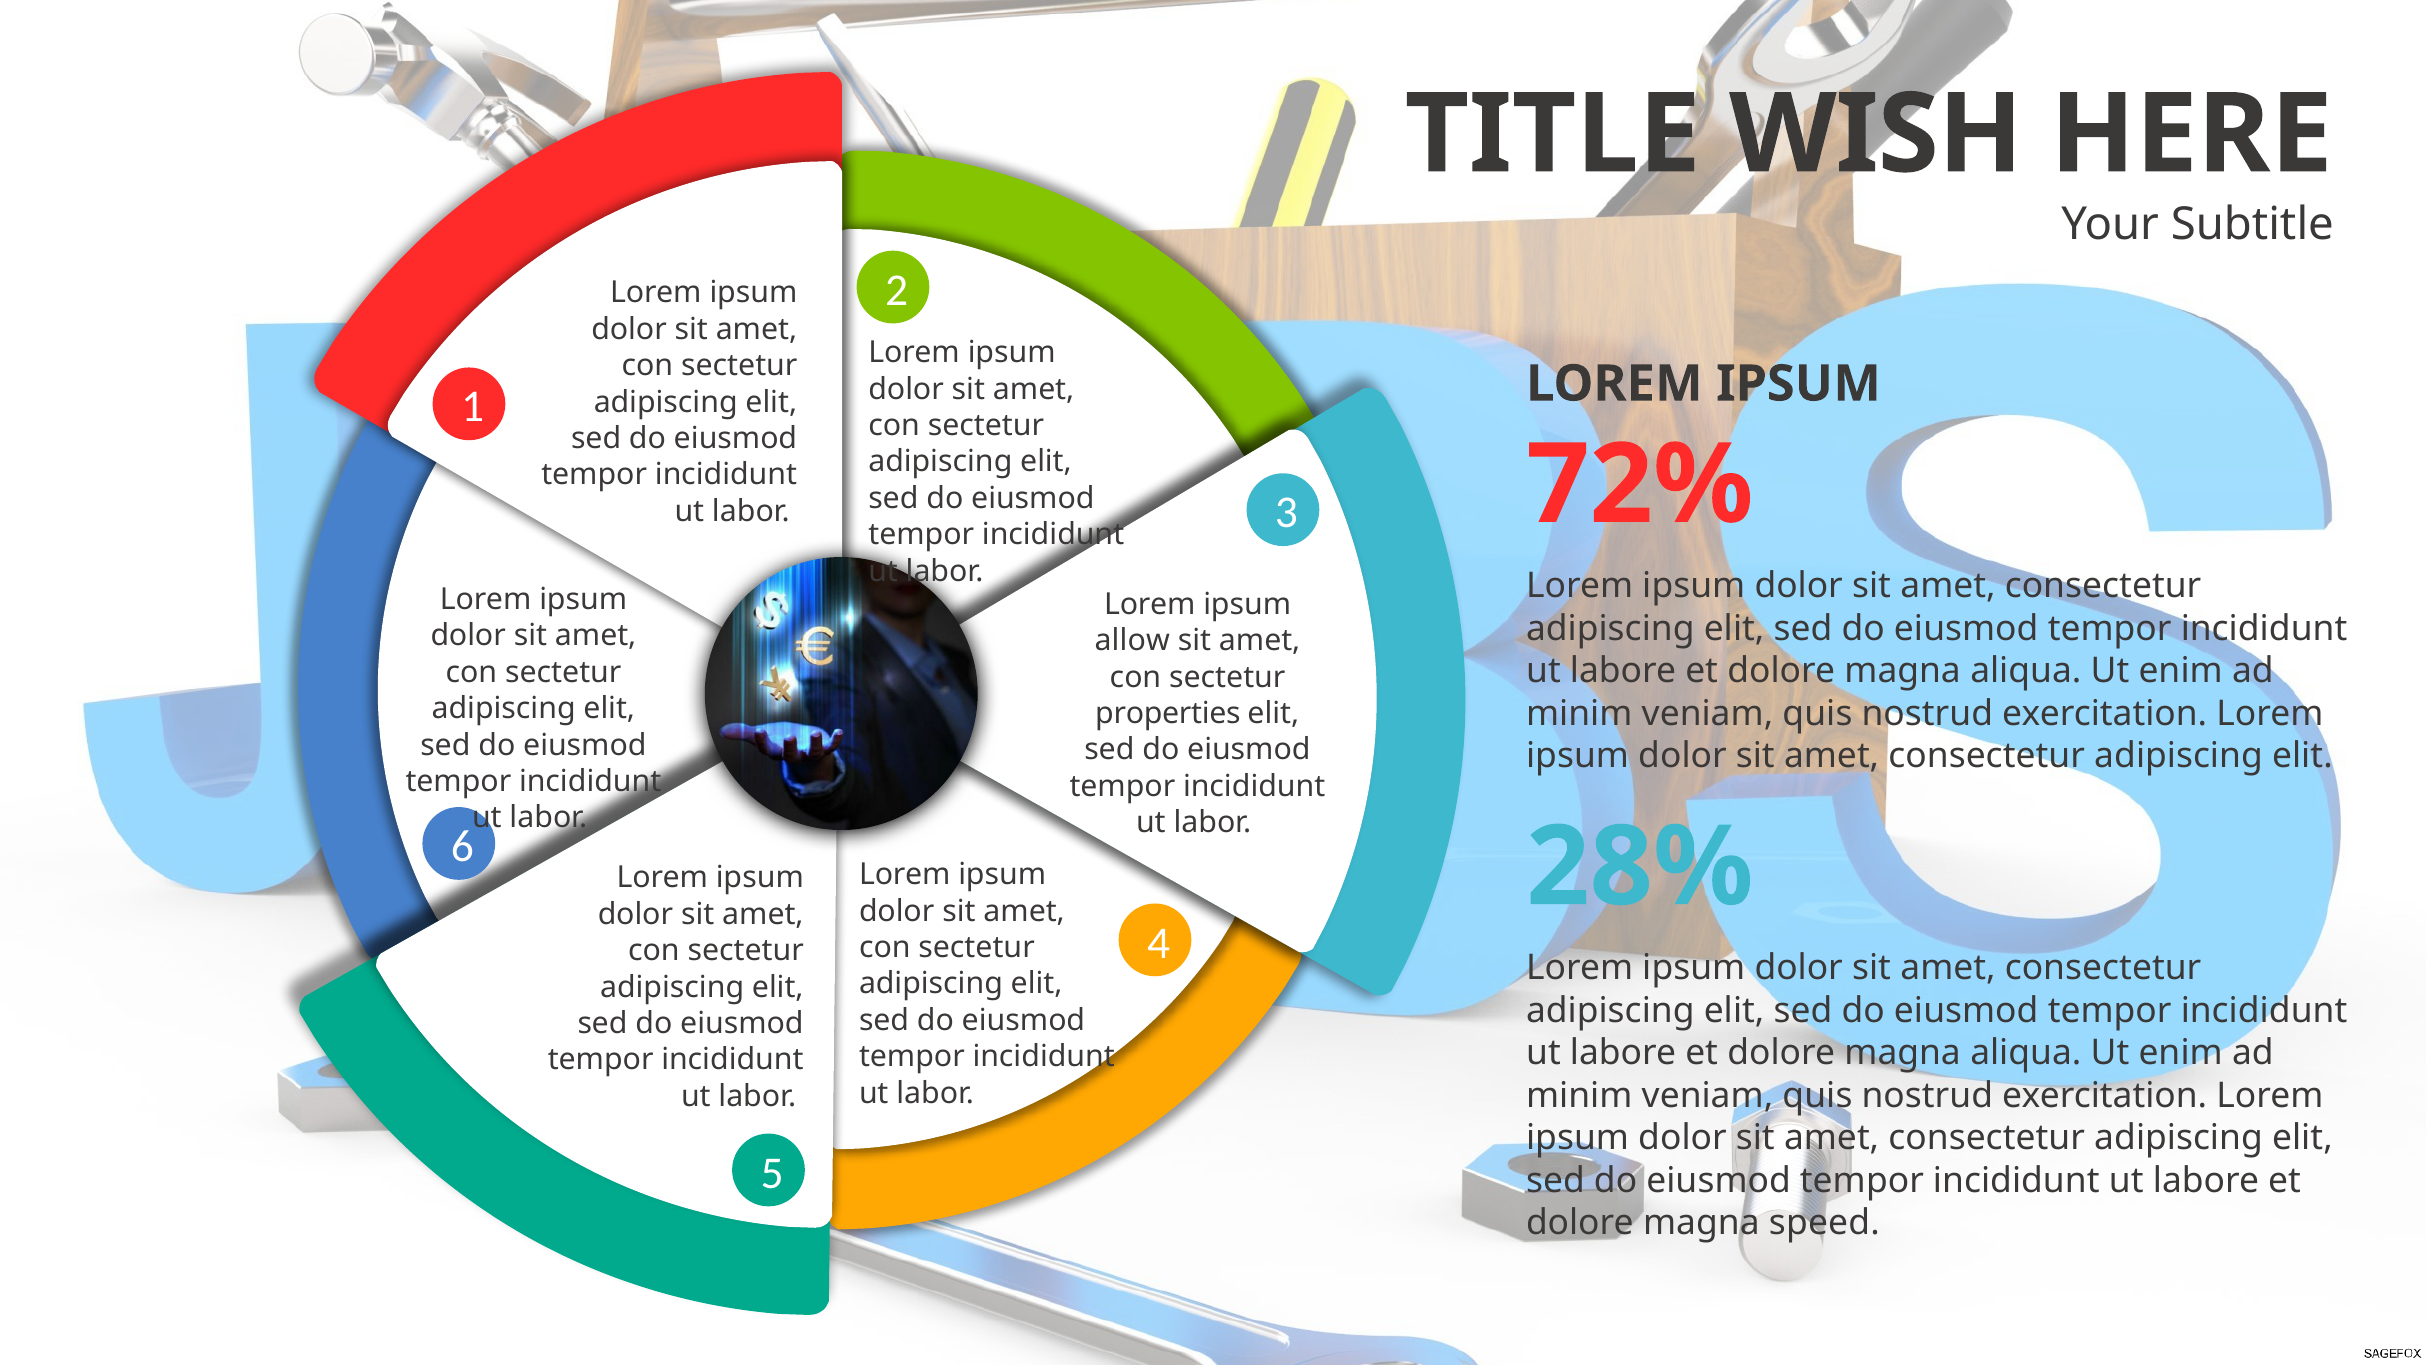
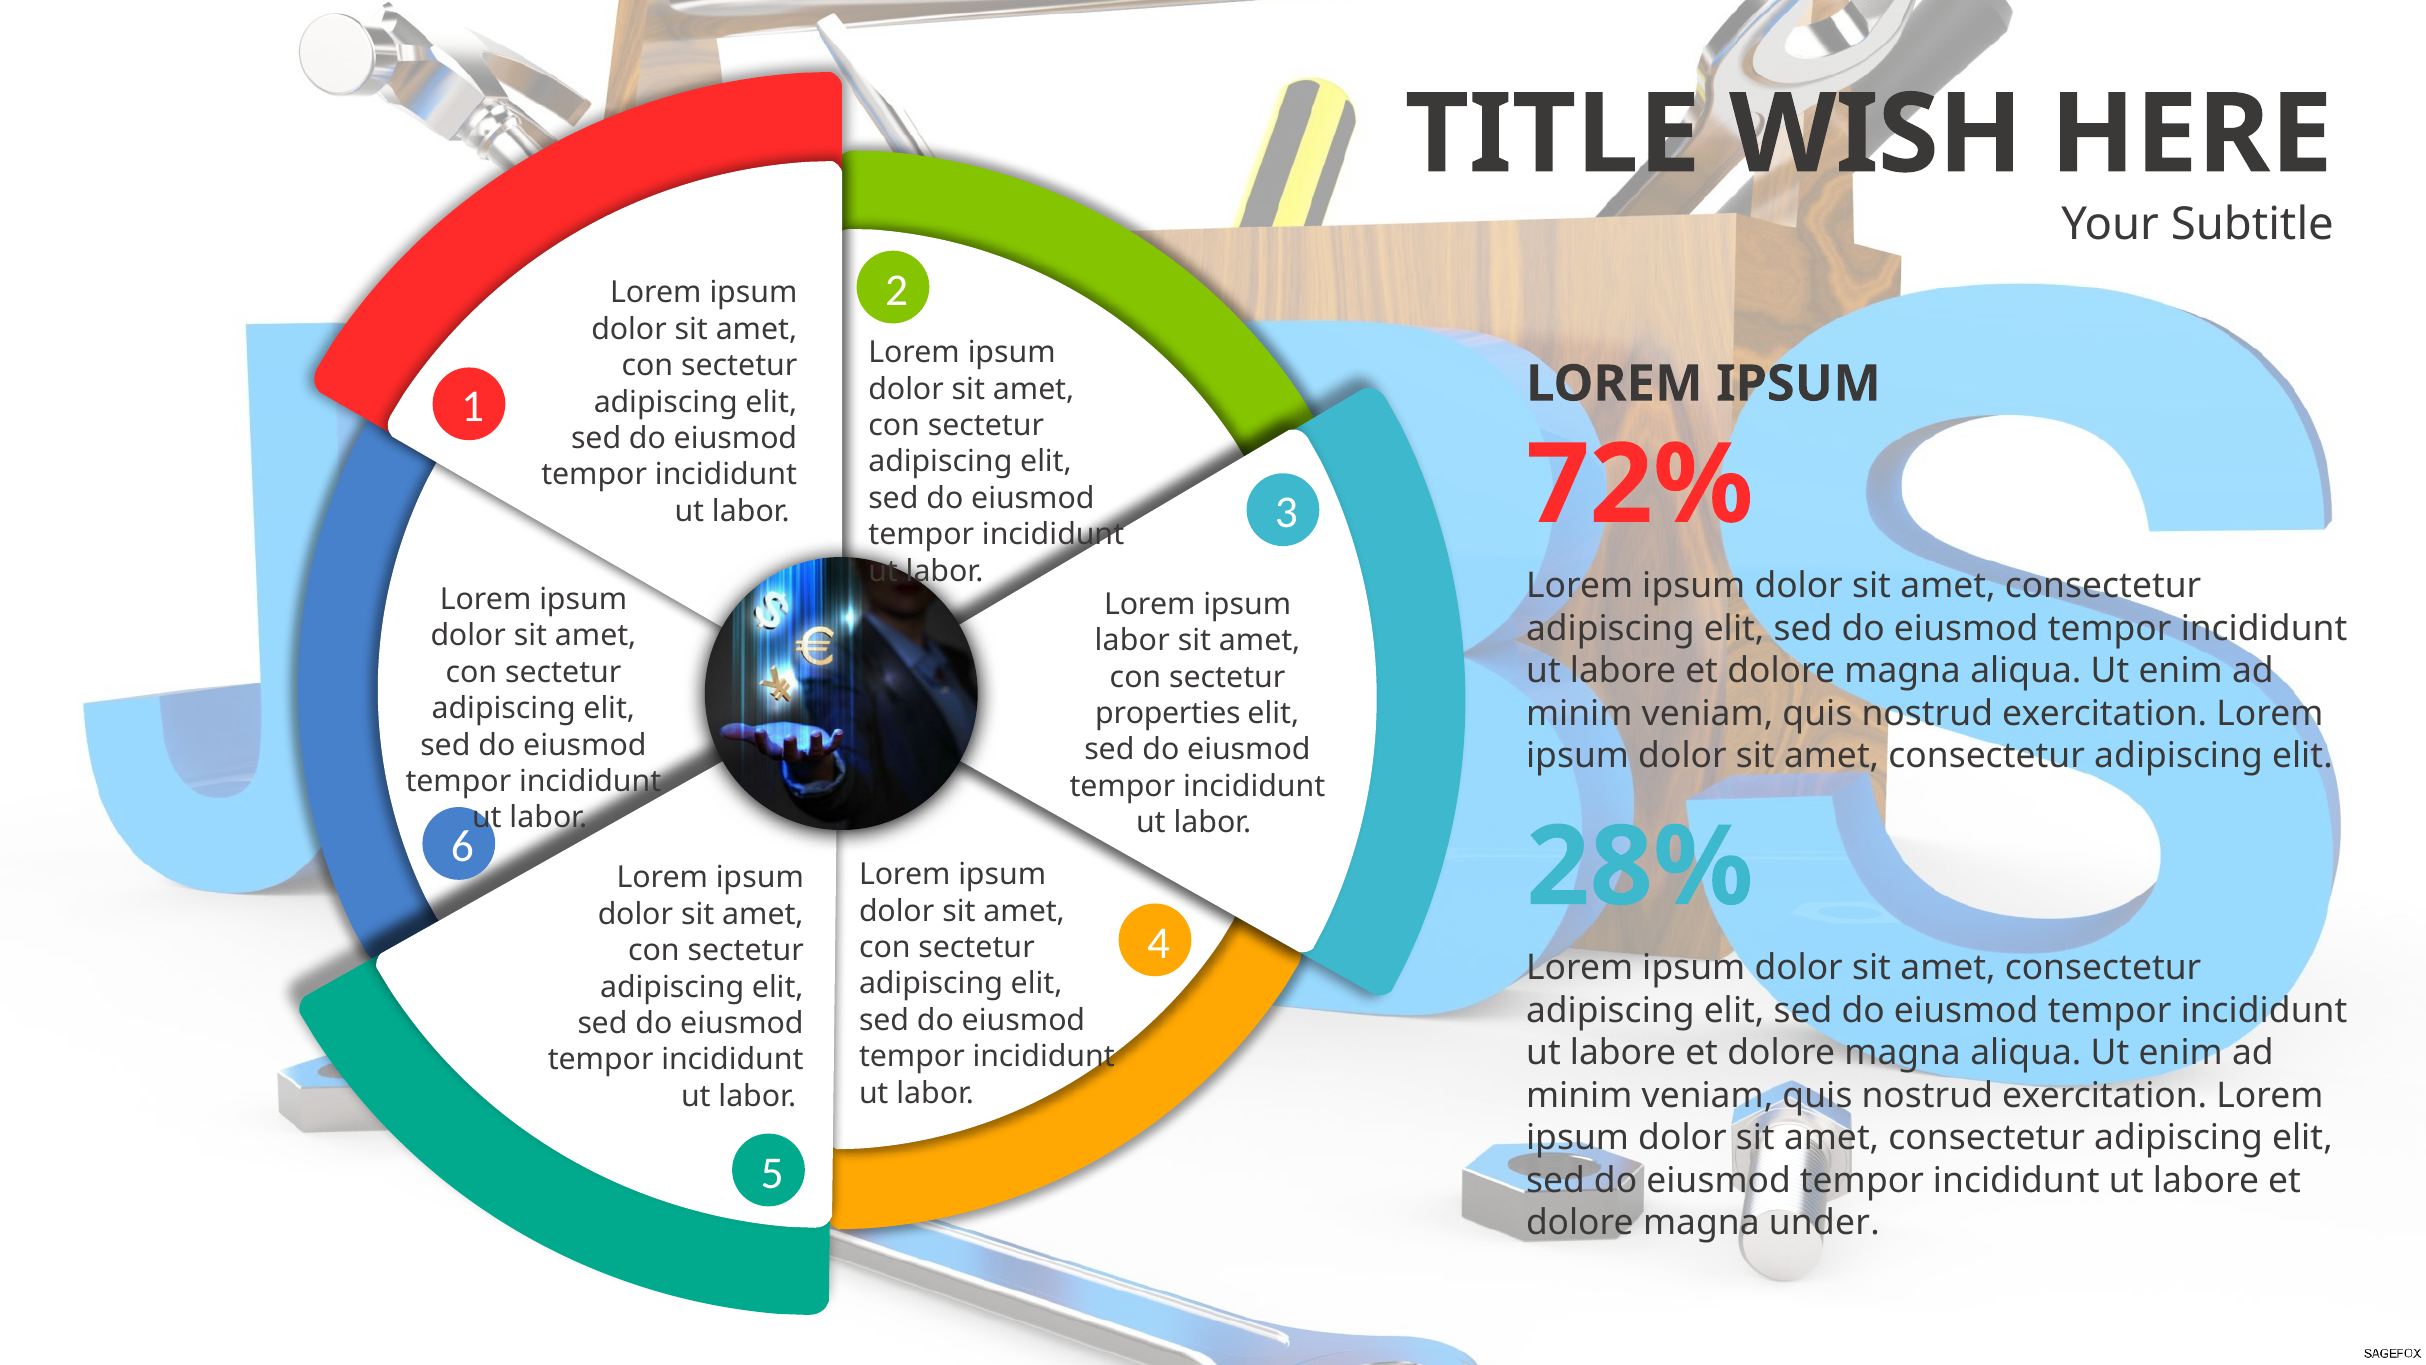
allow at (1132, 640): allow -> labor
speed: speed -> under
